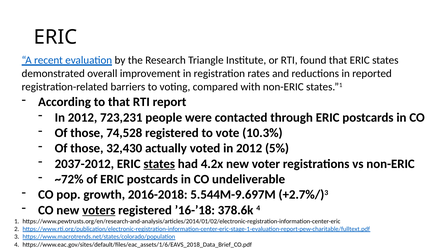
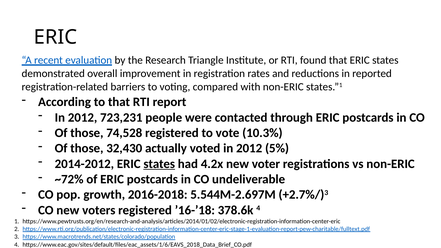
2037-2012: 2037-2012 -> 2014-2012
5.544M-9.697M: 5.544M-9.697M -> 5.544M-2.697M
voters underline: present -> none
